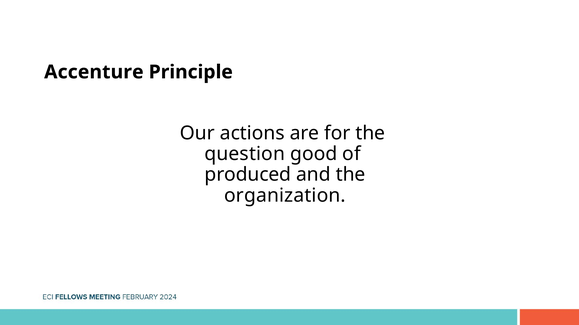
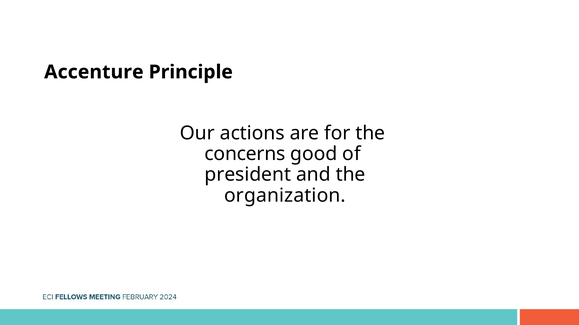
question: question -> concerns
produced: produced -> president
